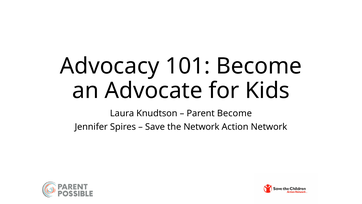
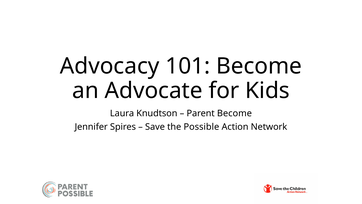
the Network: Network -> Possible
